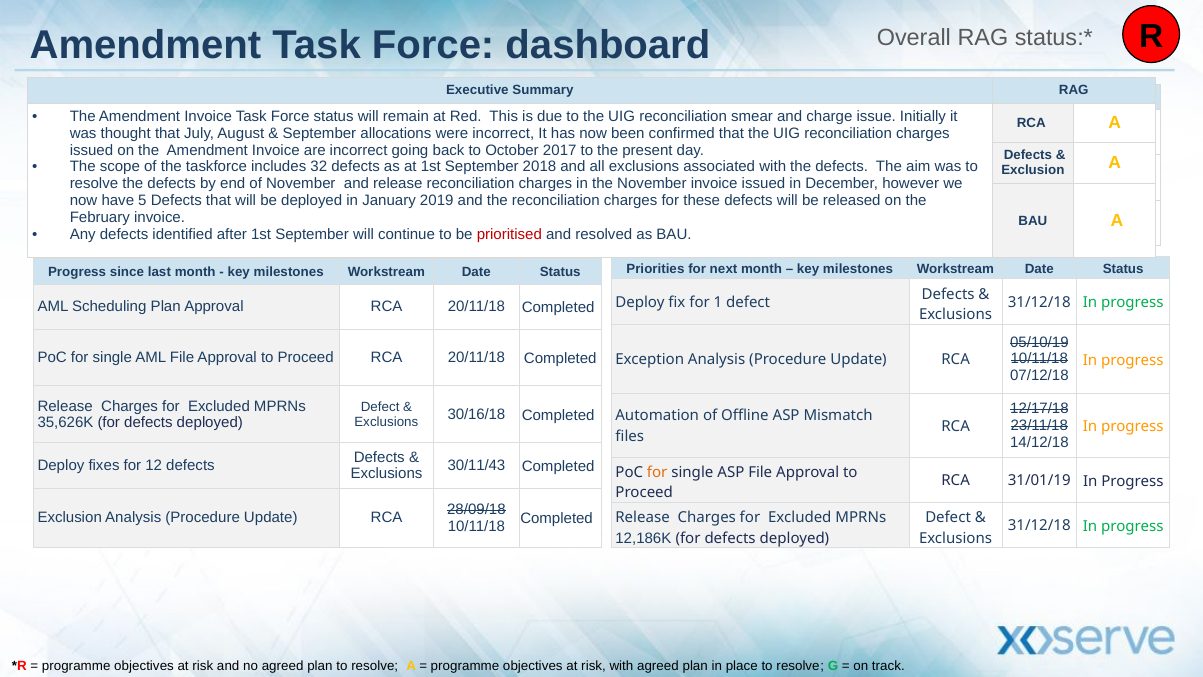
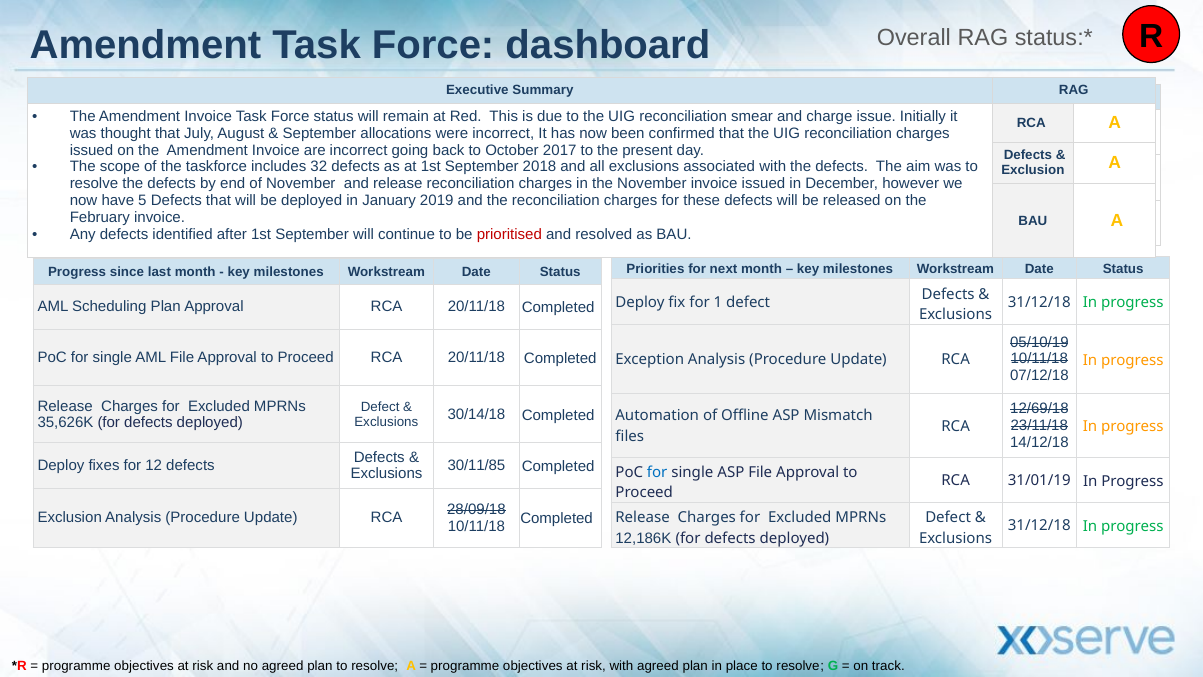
12/17/18: 12/17/18 -> 12/69/18
30/16/18: 30/16/18 -> 30/14/18
30/11/43: 30/11/43 -> 30/11/85
for at (657, 472) colour: orange -> blue
